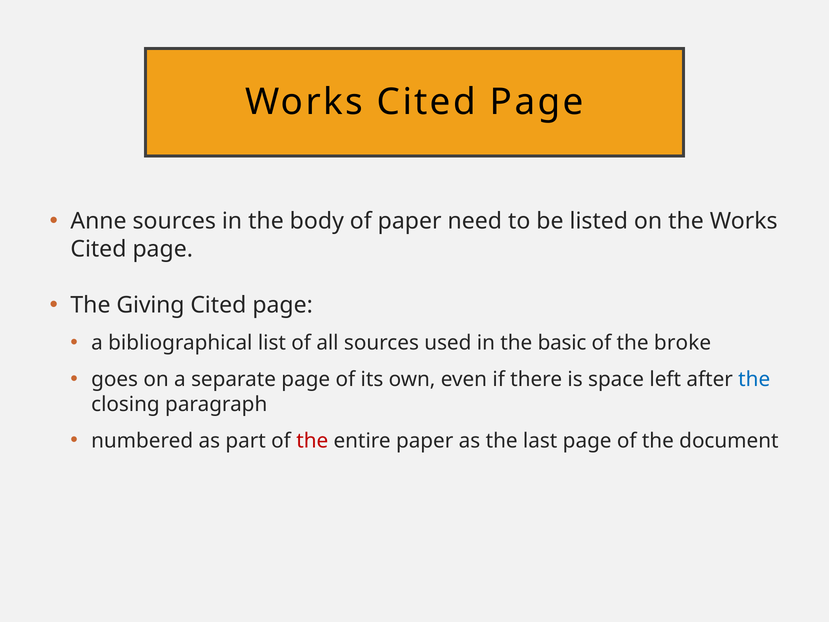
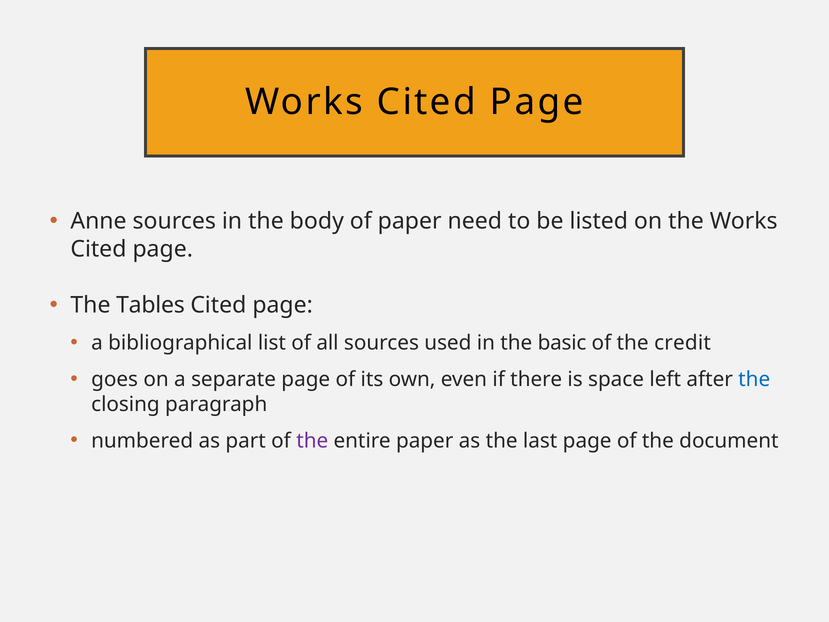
Giving: Giving -> Tables
broke: broke -> credit
the at (312, 441) colour: red -> purple
